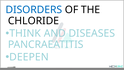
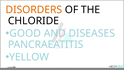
DISORDERS colour: blue -> orange
THINK: THINK -> GOOD
DEEPEN: DEEPEN -> YELLOW
